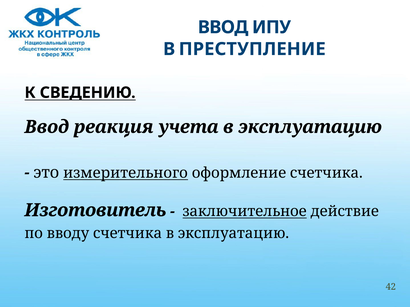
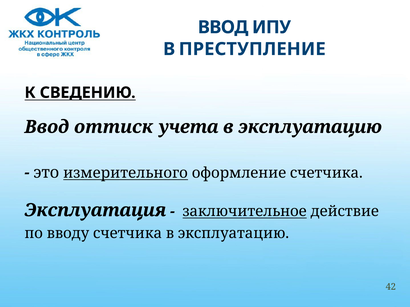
реакция: реакция -> оттиск
Изготовитель: Изготовитель -> Эксплуатация
